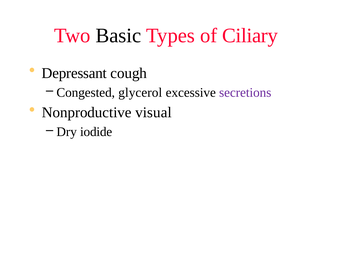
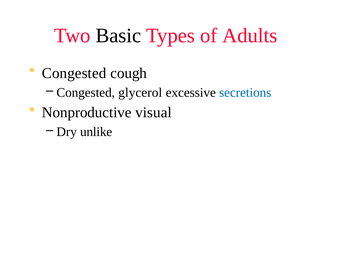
Ciliary: Ciliary -> Adults
Depressant at (74, 73): Depressant -> Congested
secretions colour: purple -> blue
iodide: iodide -> unlike
